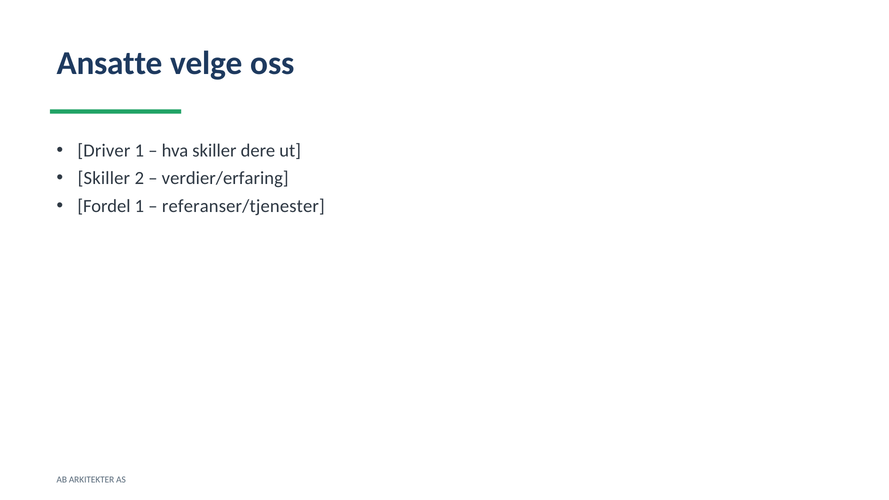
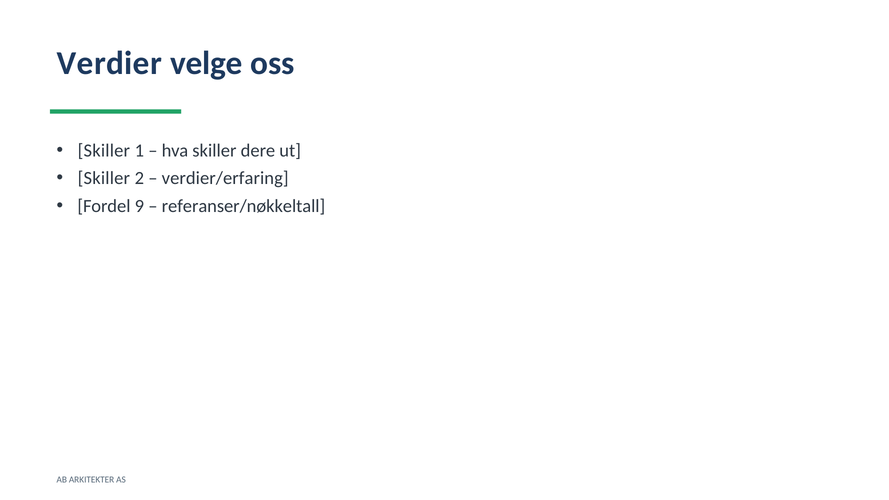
Ansatte: Ansatte -> Verdier
Driver at (104, 151): Driver -> Skiller
Fordel 1: 1 -> 9
referanser/tjenester: referanser/tjenester -> referanser/nøkkeltall
